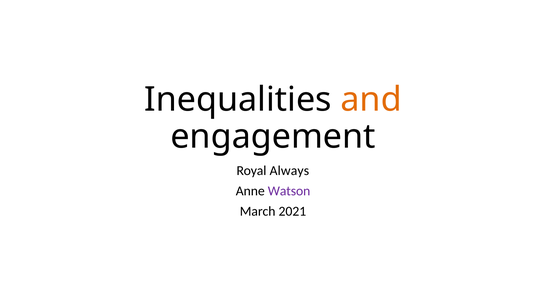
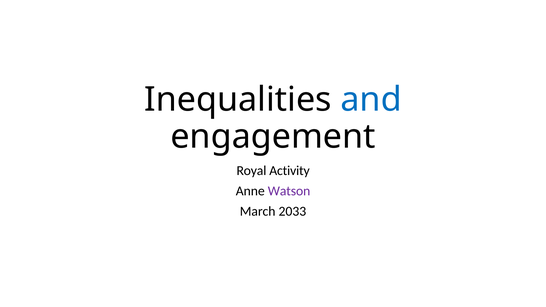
and colour: orange -> blue
Always: Always -> Activity
2021: 2021 -> 2033
